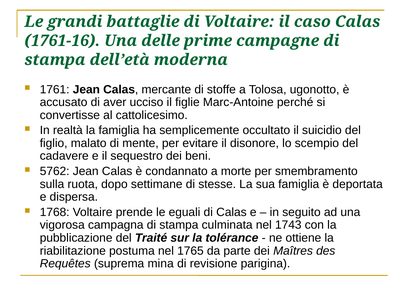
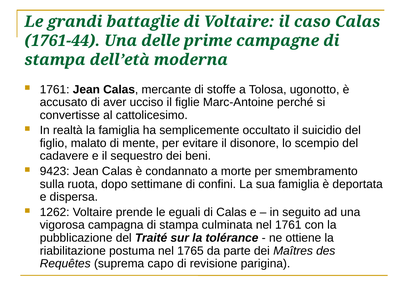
1761-16: 1761-16 -> 1761-44
5762: 5762 -> 9423
stesse: stesse -> confini
1768: 1768 -> 1262
nel 1743: 1743 -> 1761
mina: mina -> capo
